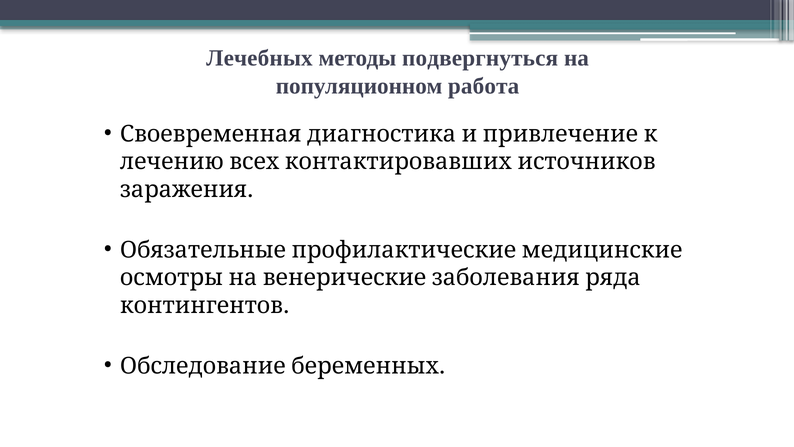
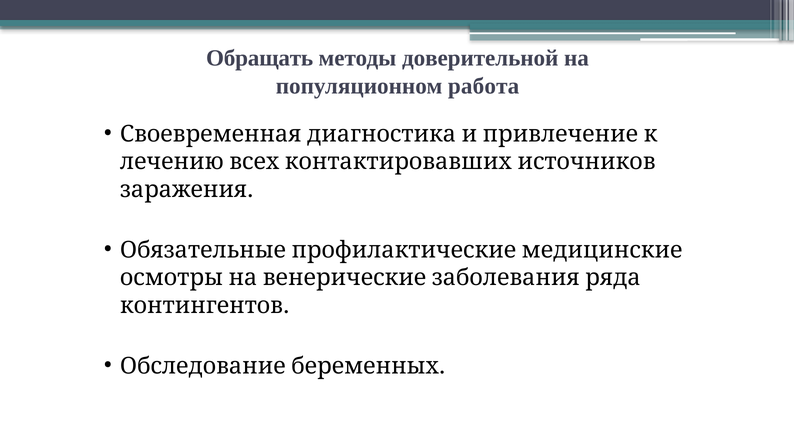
Лечебных: Лечебных -> Обращать
подвергнуться: подвергнуться -> доверительной
